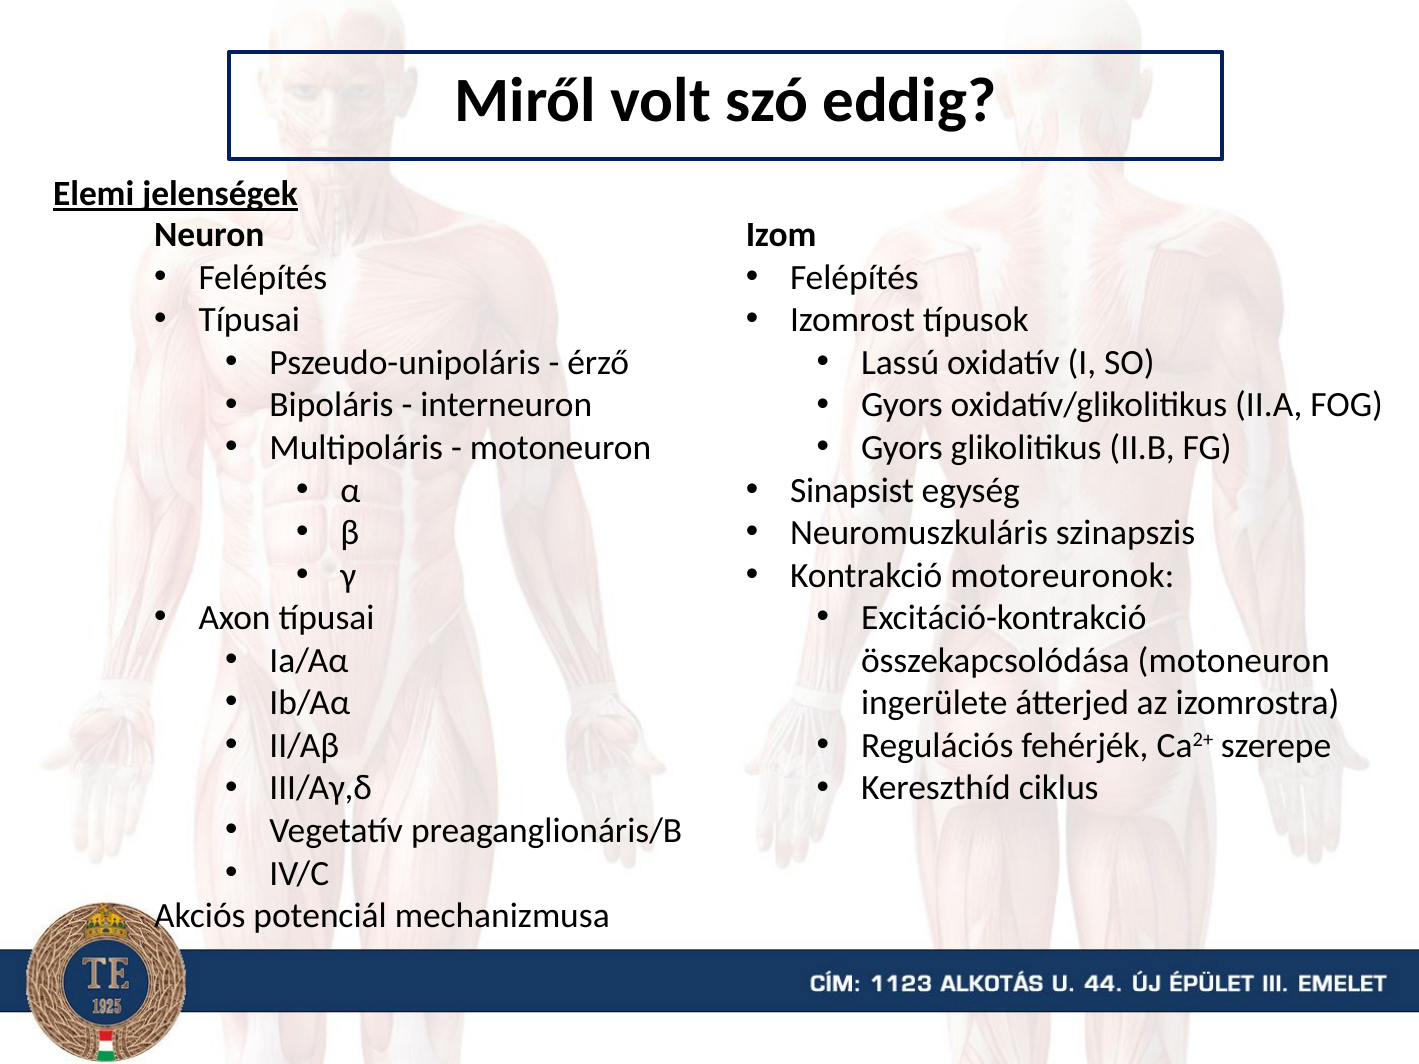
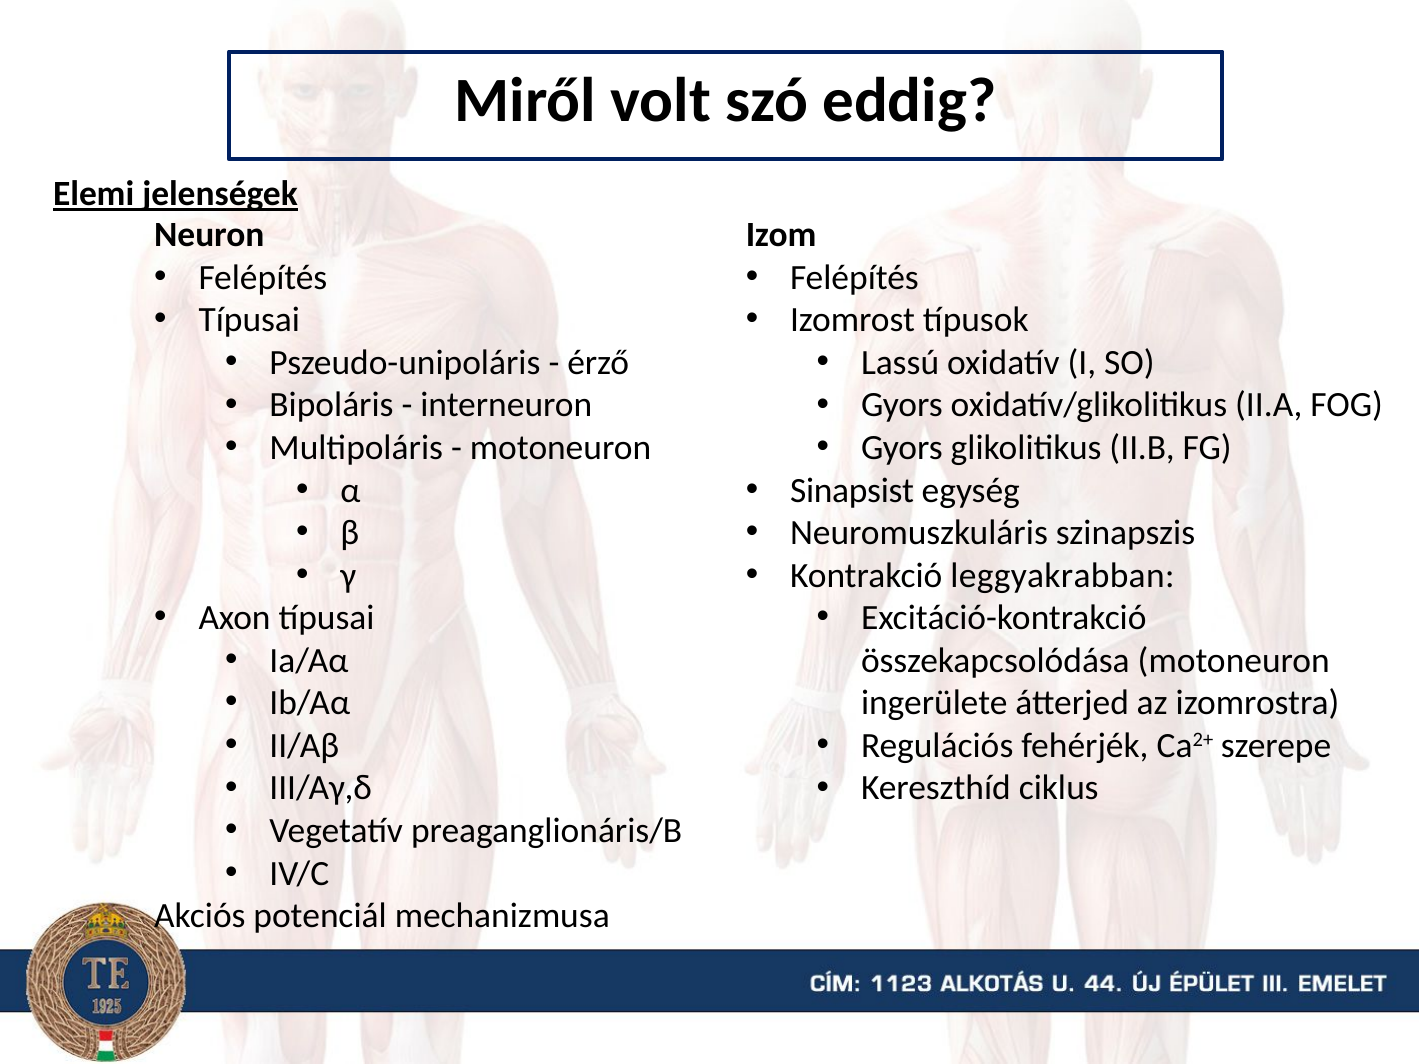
motoreuronok: motoreuronok -> leggyakrabban
